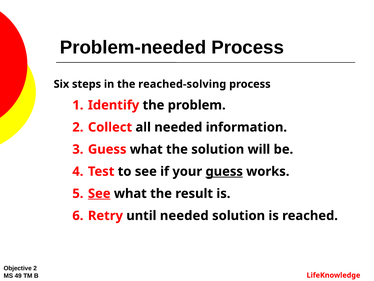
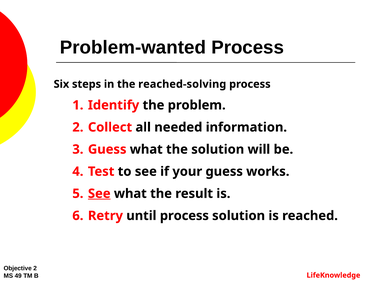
Problem-needed: Problem-needed -> Problem-wanted
guess at (224, 171) underline: present -> none
until needed: needed -> process
